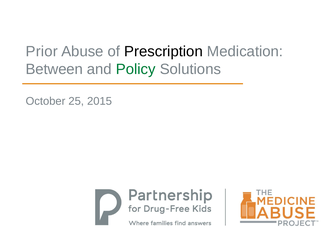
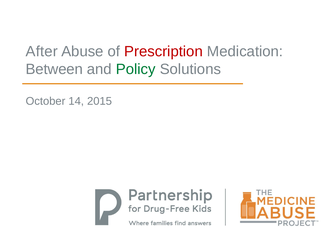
Prior: Prior -> After
Prescription colour: black -> red
25: 25 -> 14
